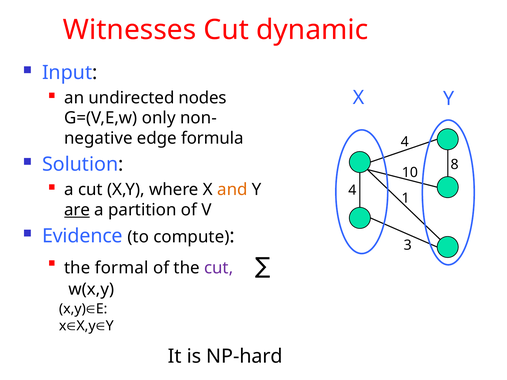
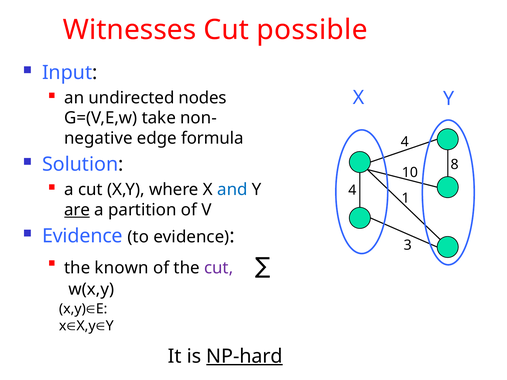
dynamic: dynamic -> possible
only: only -> take
and colour: orange -> blue
to compute: compute -> evidence
formal: formal -> known
NP-hard underline: none -> present
